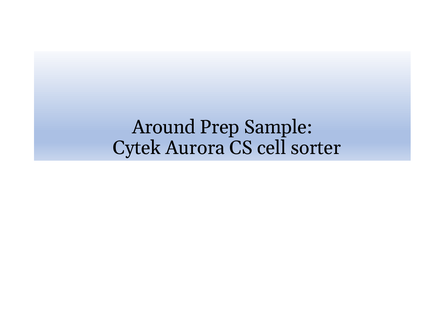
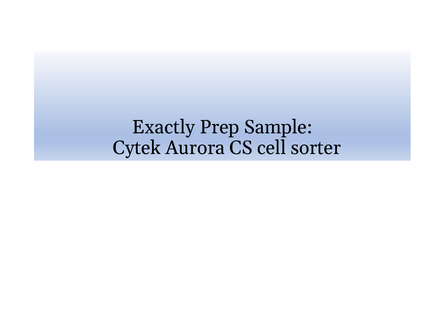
Around: Around -> Exactly
